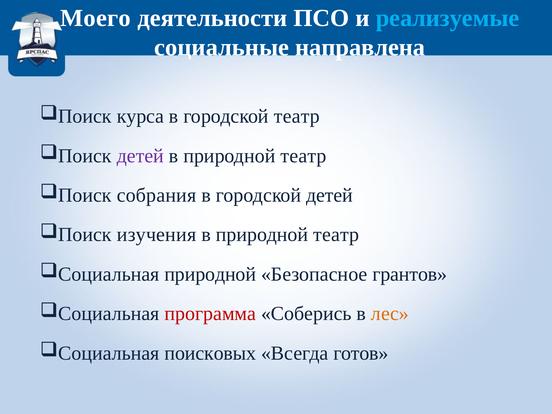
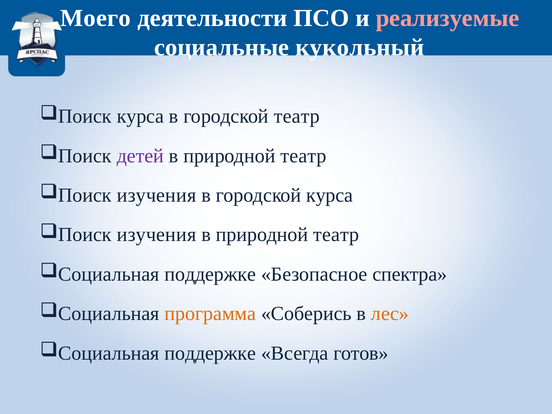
реализуемые colour: light blue -> pink
направлена: направлена -> кукольный
собрания at (157, 195): собрания -> изучения
городской детей: детей -> курса
природной at (210, 274): природной -> поддержке
грантов: грантов -> спектра
программа colour: red -> orange
поисковых at (210, 353): поисковых -> поддержке
